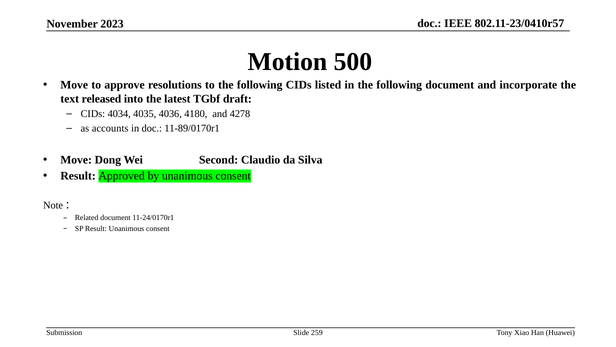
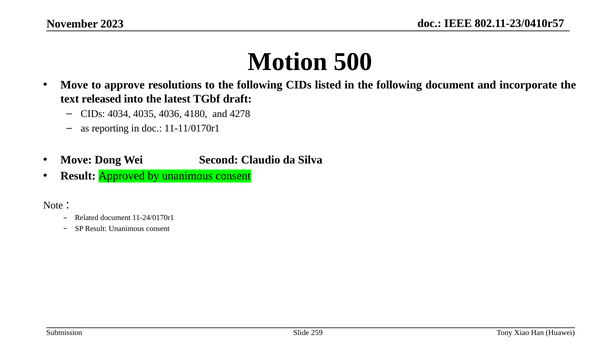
accounts: accounts -> reporting
11-89/0170r1: 11-89/0170r1 -> 11-11/0170r1
